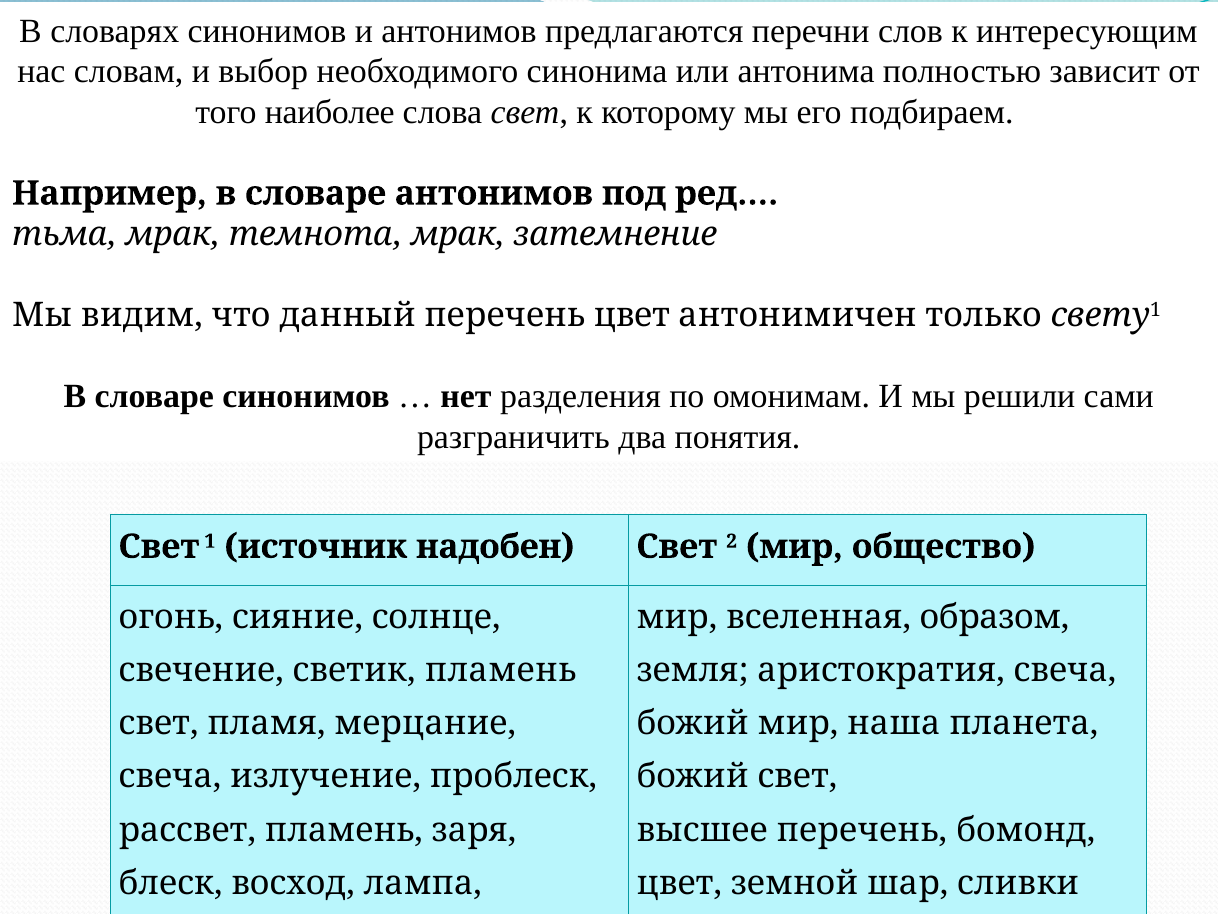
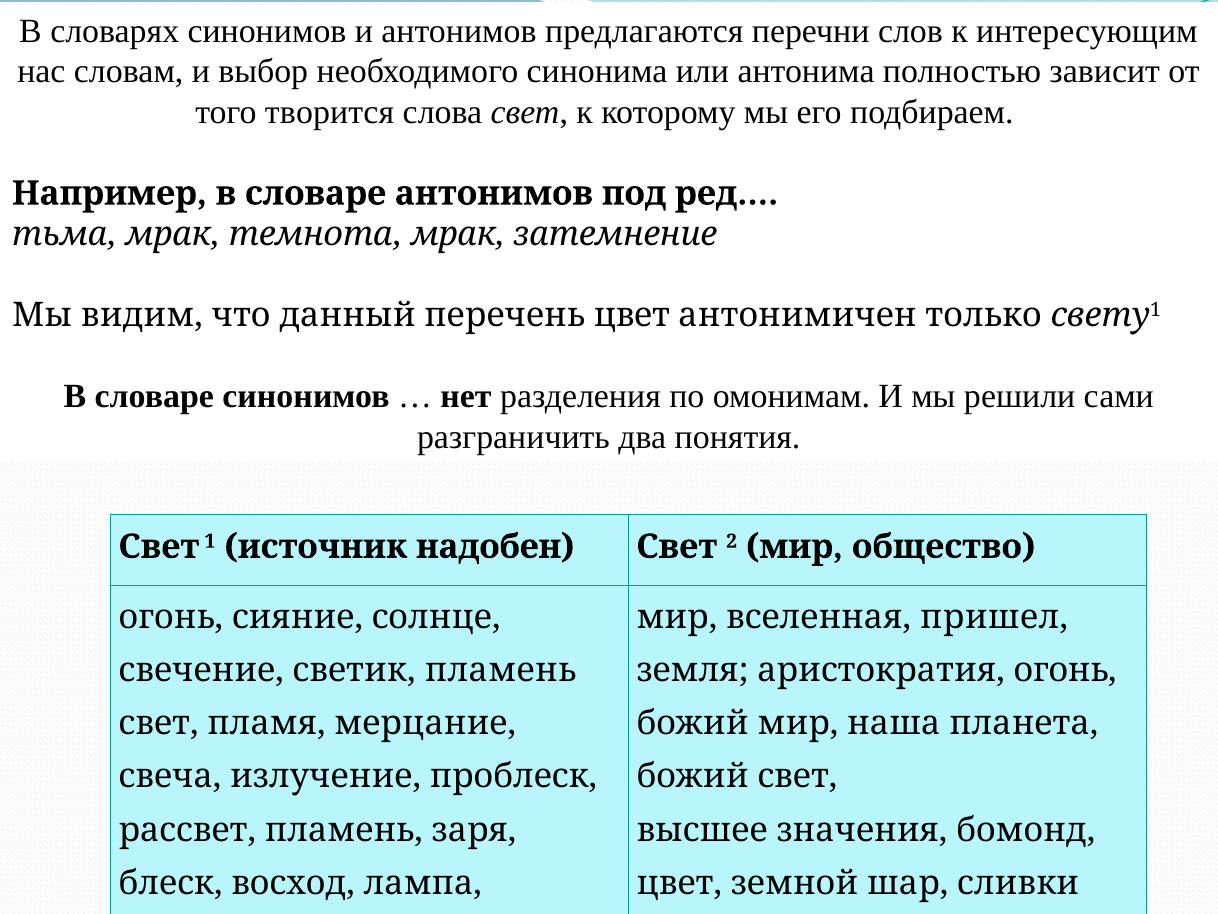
наиболее: наиболее -> творится
образом: образом -> пришел
аристократия свеча: свеча -> огонь
высшее перечень: перечень -> значения
